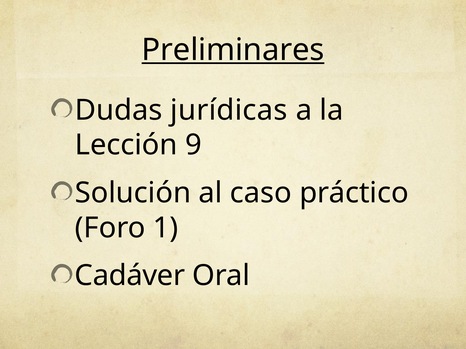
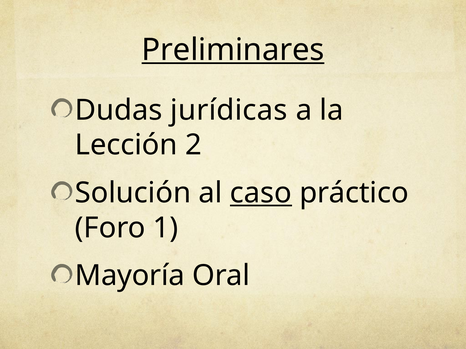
9: 9 -> 2
caso underline: none -> present
Cadáver: Cadáver -> Mayoría
